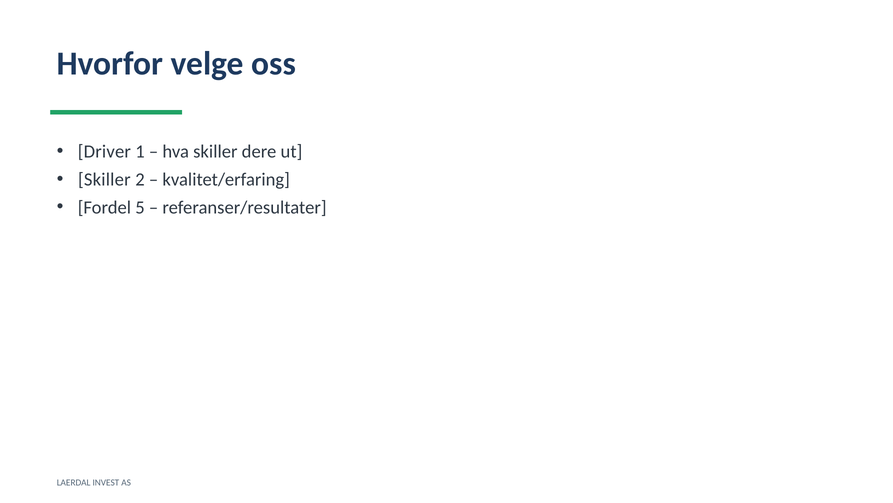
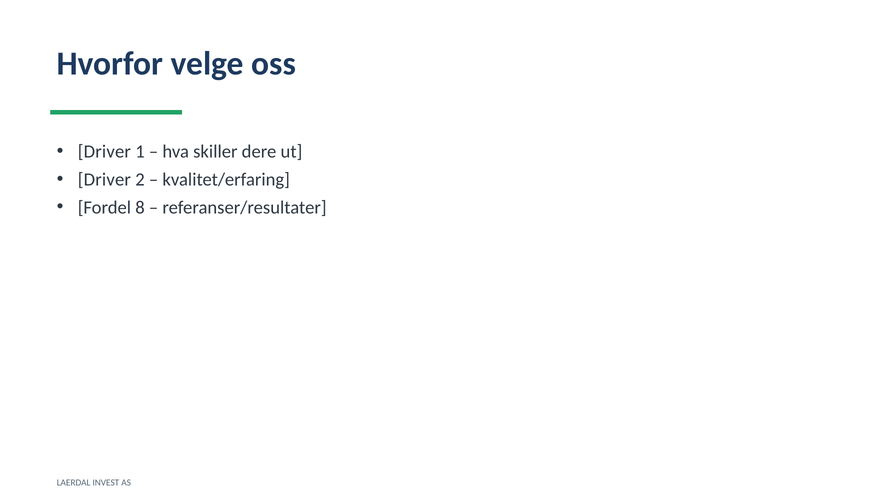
Skiller at (104, 179): Skiller -> Driver
5: 5 -> 8
